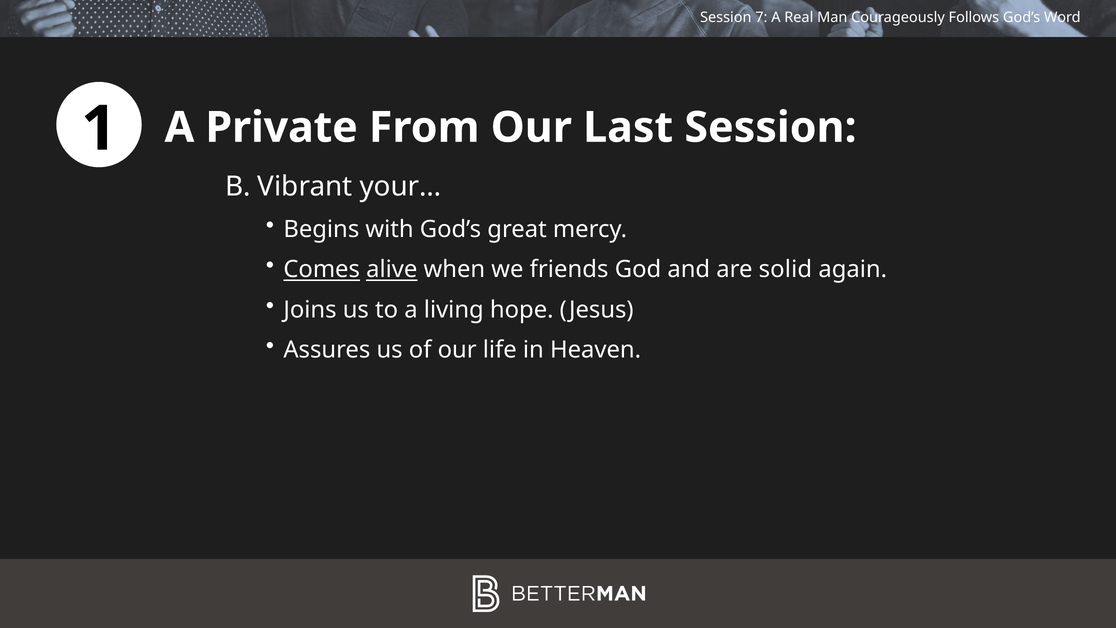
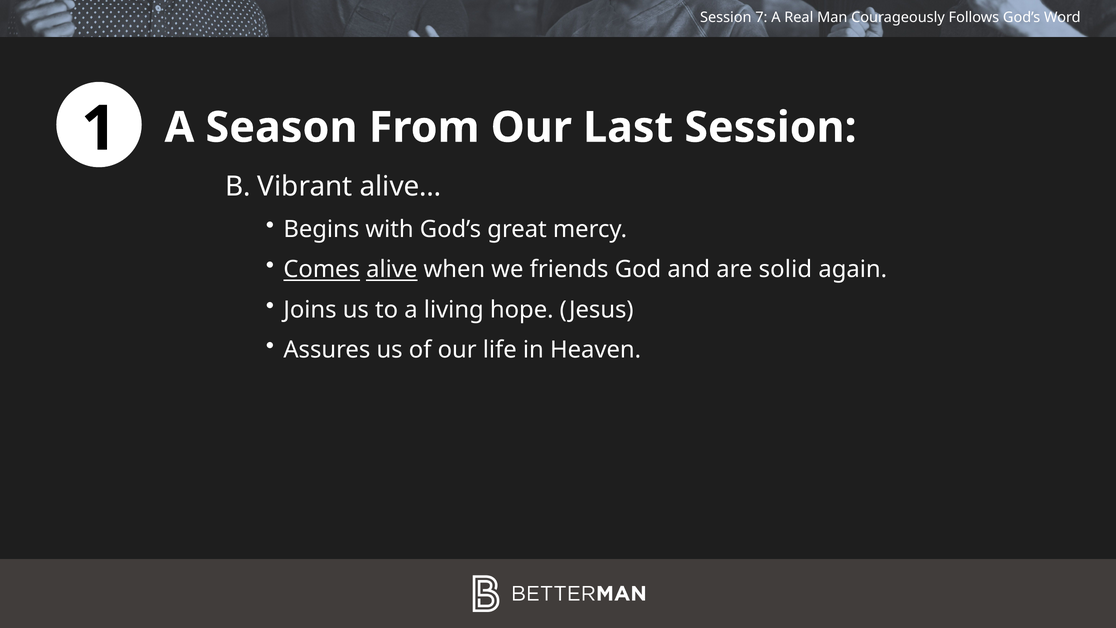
Private: Private -> Season
your…: your… -> alive…
